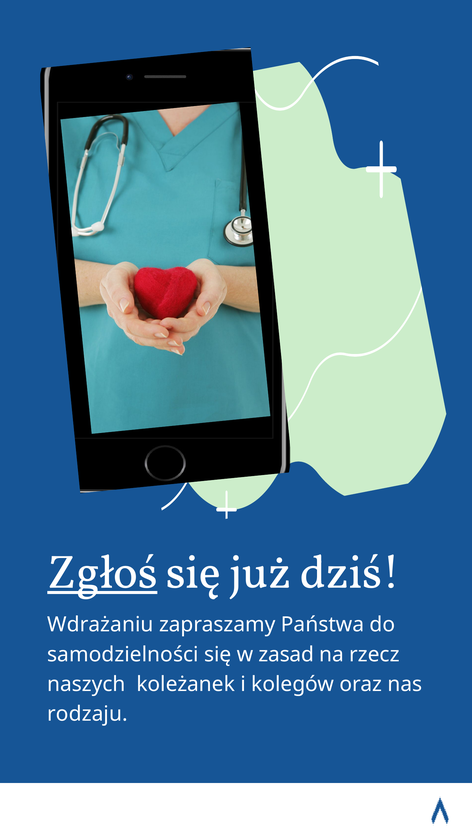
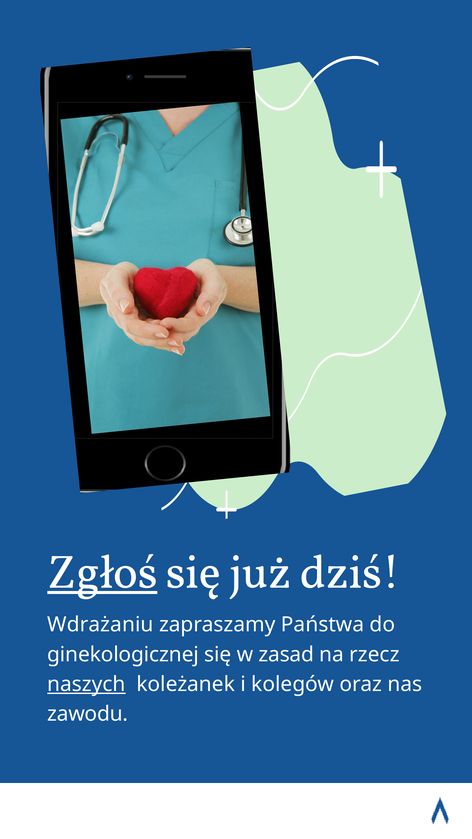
samodzielności: samodzielności -> ginekologicznej
naszych underline: none -> present
rodzaju: rodzaju -> zawodu
